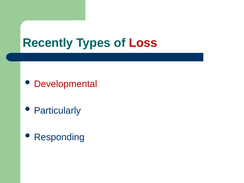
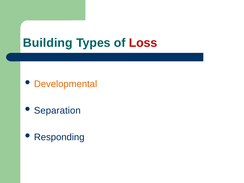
Recently: Recently -> Building
Developmental colour: red -> orange
Particularly: Particularly -> Separation
